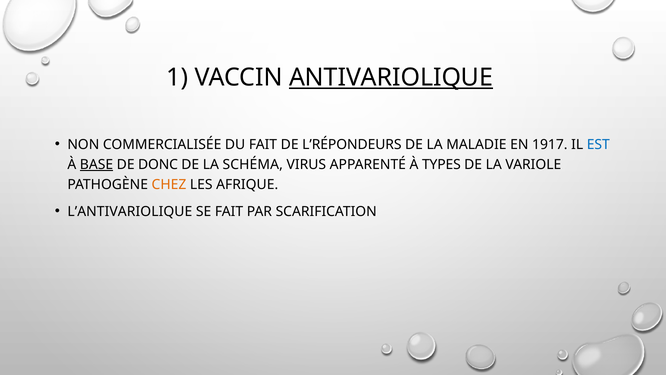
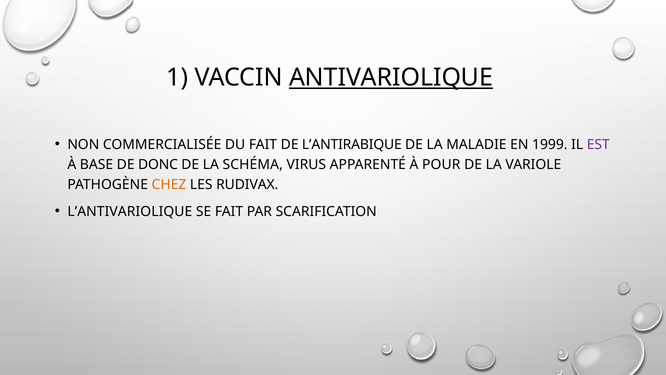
L’RÉPONDEURS: L’RÉPONDEURS -> L’ANTIRABIQUE
1917: 1917 -> 1999
EST colour: blue -> purple
BASE underline: present -> none
TYPES: TYPES -> POUR
AFRIQUE: AFRIQUE -> RUDIVAX
